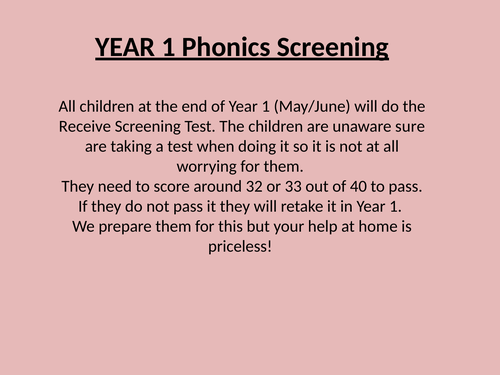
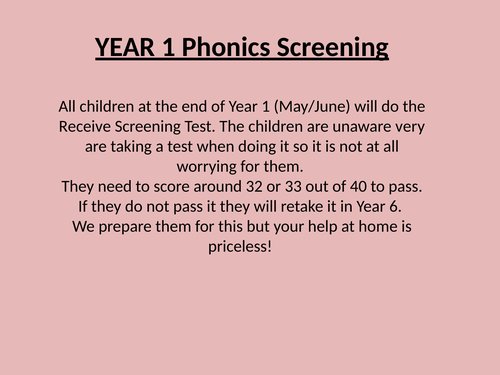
sure: sure -> very
in Year 1: 1 -> 6
